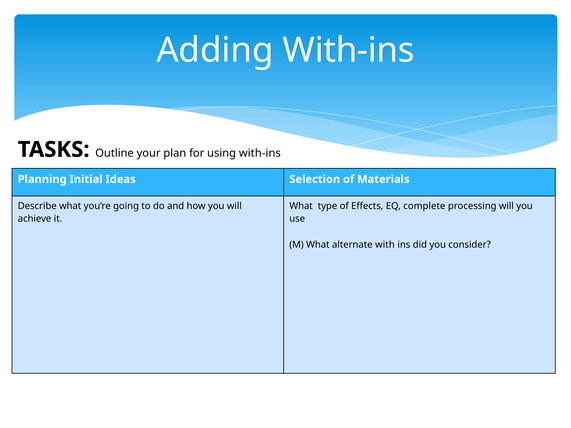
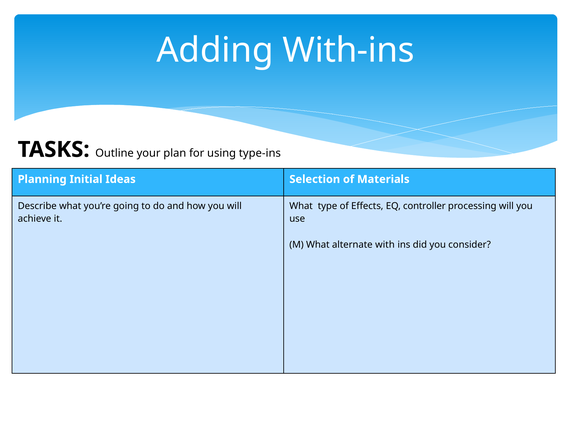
using with-ins: with-ins -> type-ins
complete: complete -> controller
